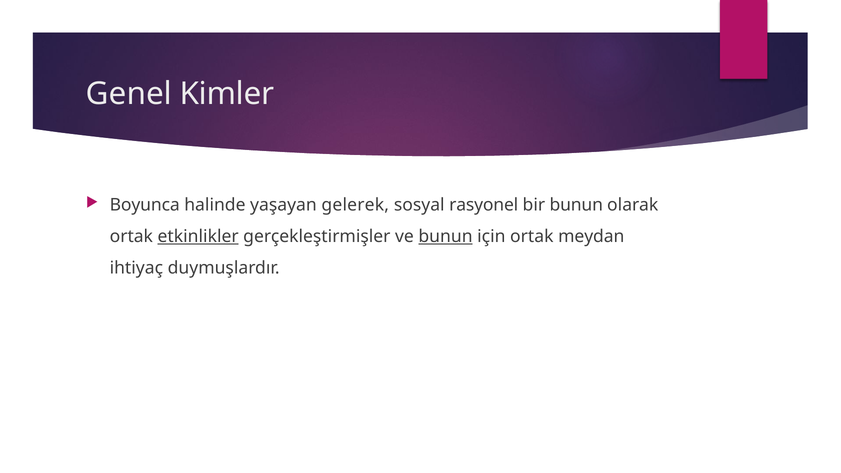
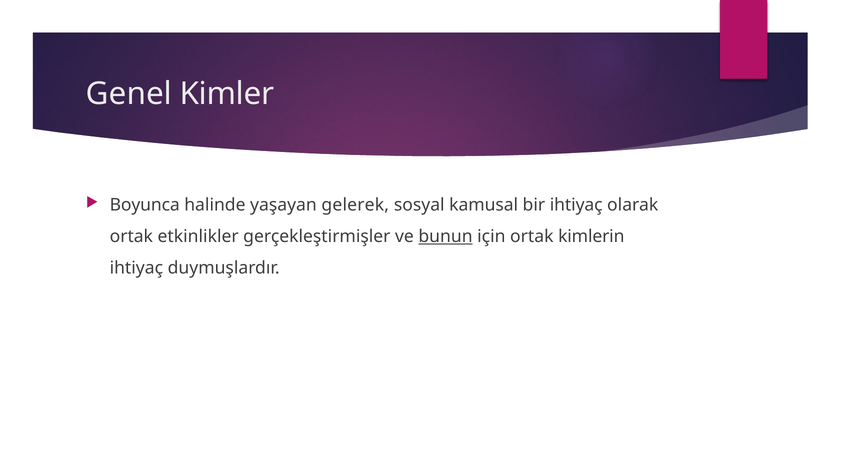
rasyonel: rasyonel -> kamusal
bir bunun: bunun -> ihtiyaç
etkinlikler underline: present -> none
meydan: meydan -> kimlerin
